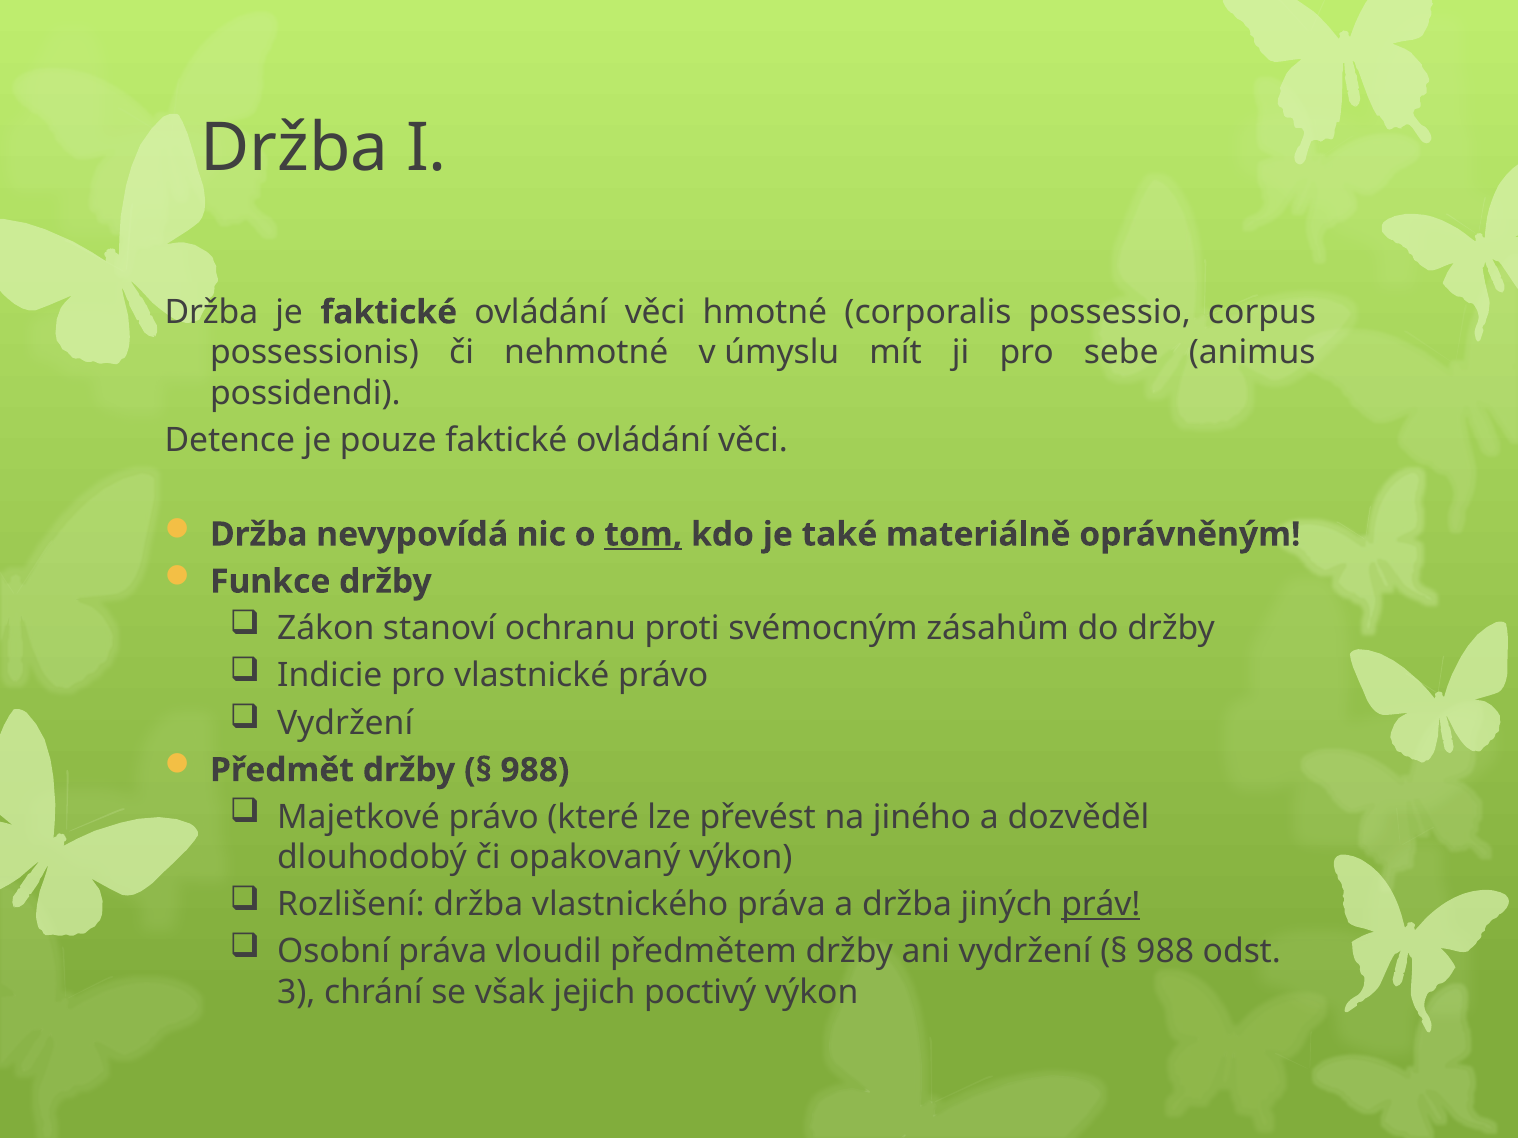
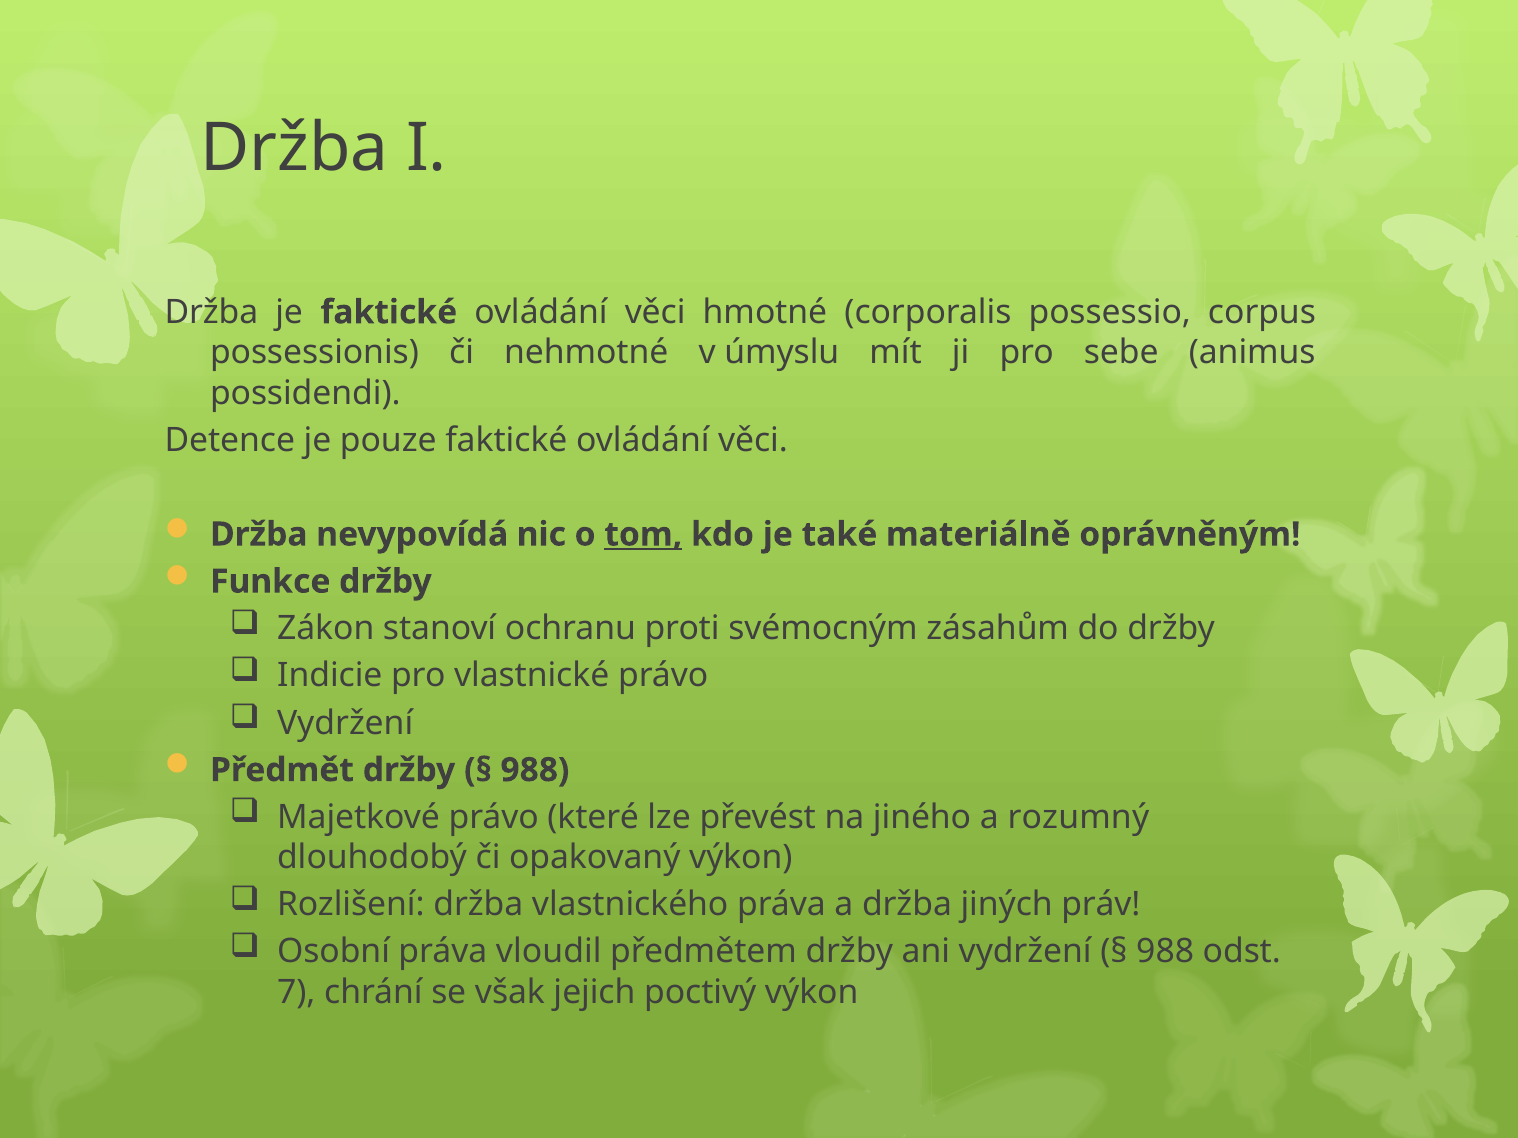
dozvěděl: dozvěděl -> rozumný
práv underline: present -> none
3: 3 -> 7
